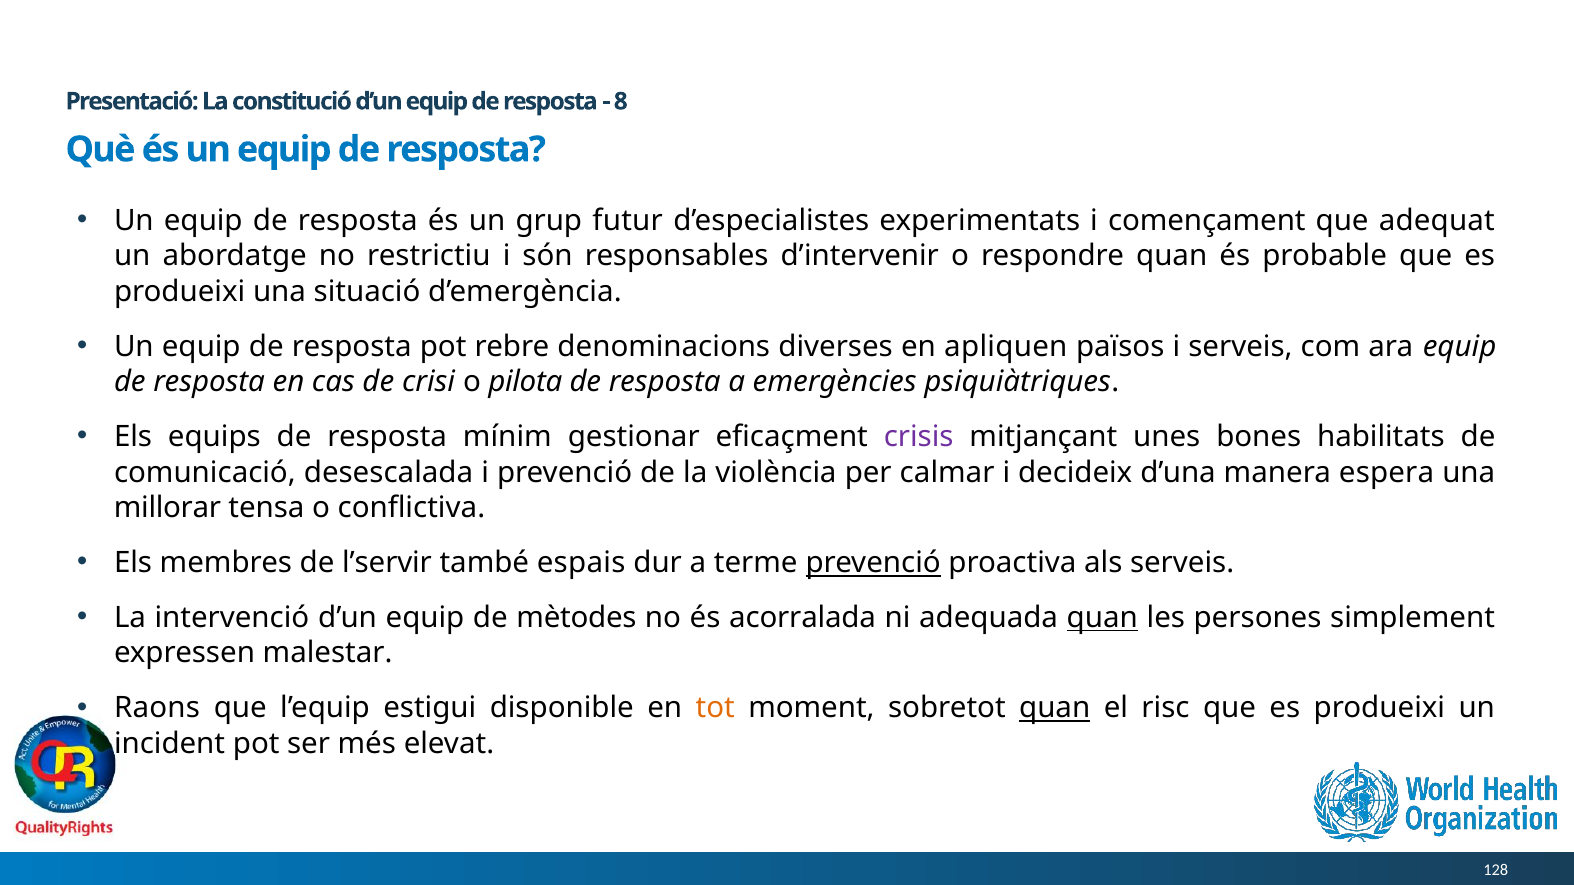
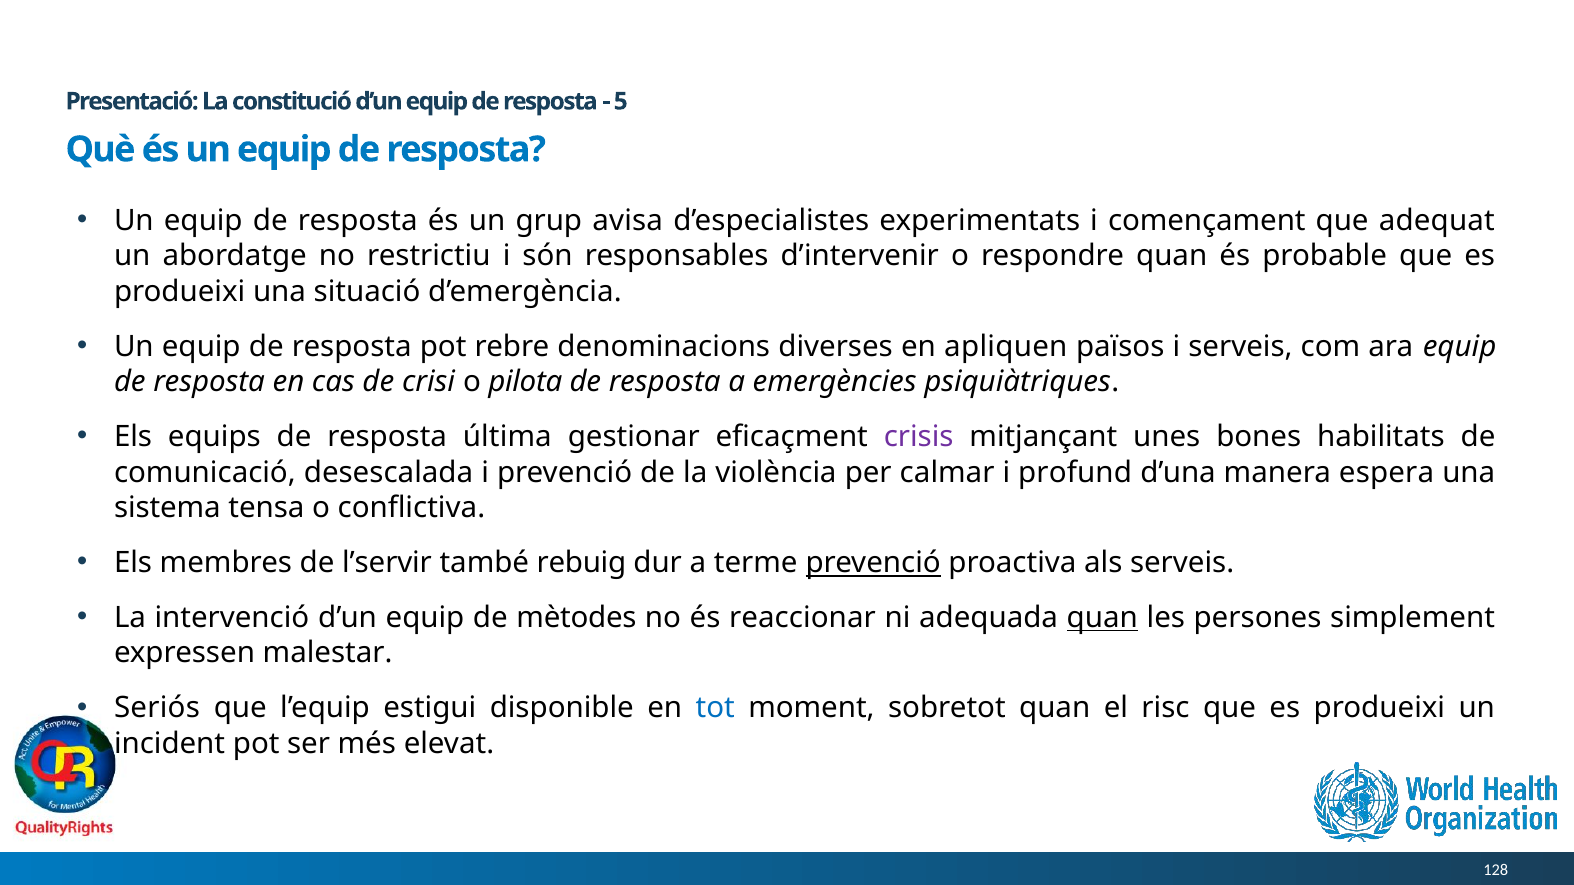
8: 8 -> 5
futur: futur -> avisa
mínim: mínim -> última
decideix: decideix -> profund
millorar: millorar -> sistema
espais: espais -> rebuig
acorralada: acorralada -> reaccionar
Raons: Raons -> Seriós
tot colour: orange -> blue
quan at (1055, 709) underline: present -> none
